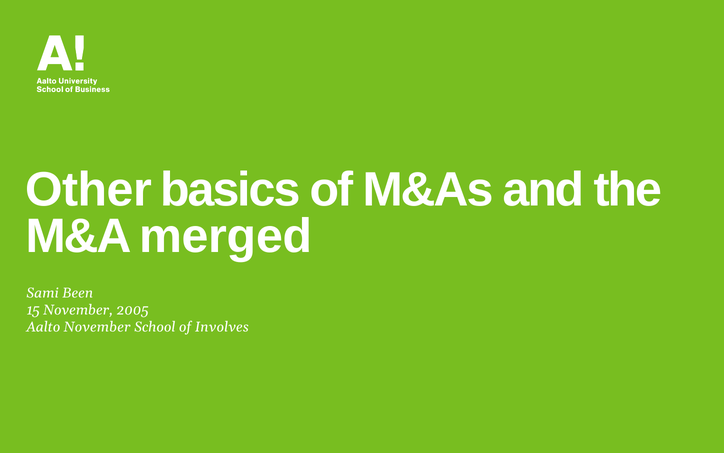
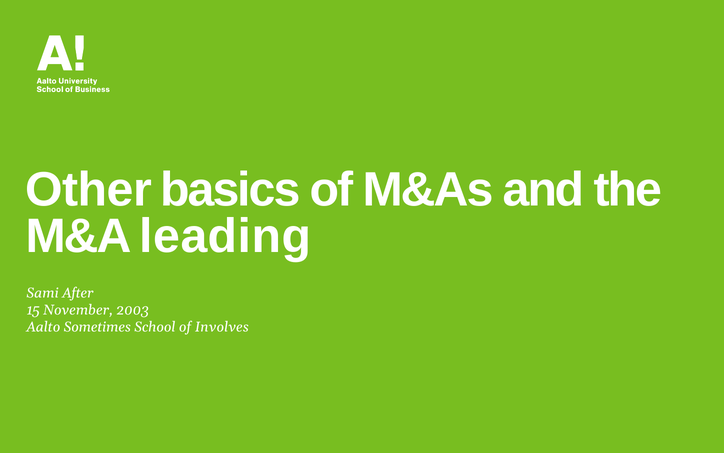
merged: merged -> leading
Been: Been -> After
2005: 2005 -> 2003
Aalto November: November -> Sometimes
